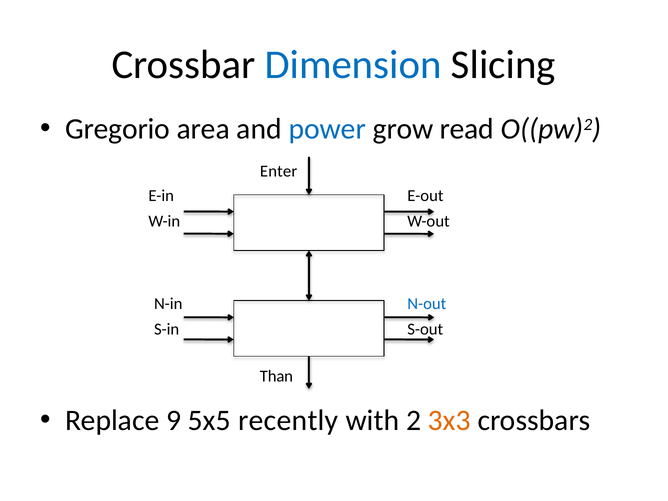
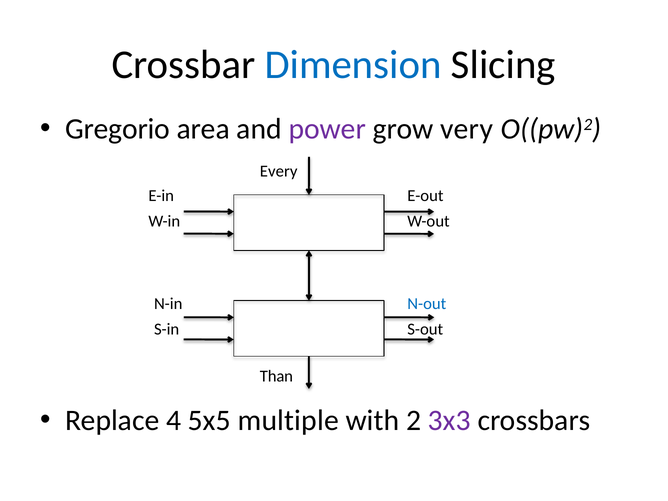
power colour: blue -> purple
read: read -> very
Enter: Enter -> Every
9: 9 -> 4
recently: recently -> multiple
3x3 colour: orange -> purple
